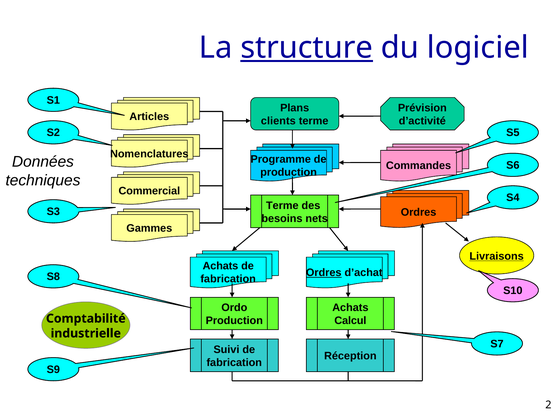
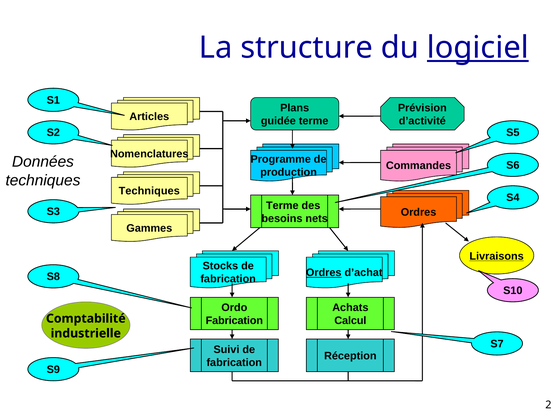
structure underline: present -> none
logiciel underline: none -> present
clients: clients -> guidée
Commercial at (149, 191): Commercial -> Techniques
Achats at (220, 266): Achats -> Stocks
Production at (234, 321): Production -> Fabrication
